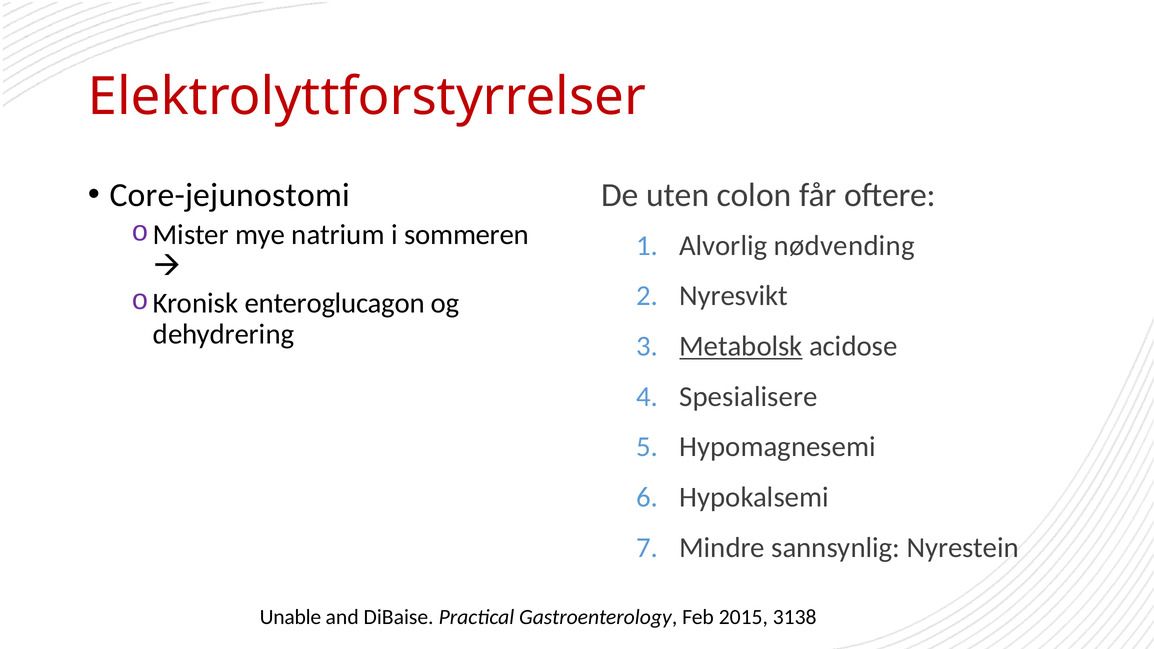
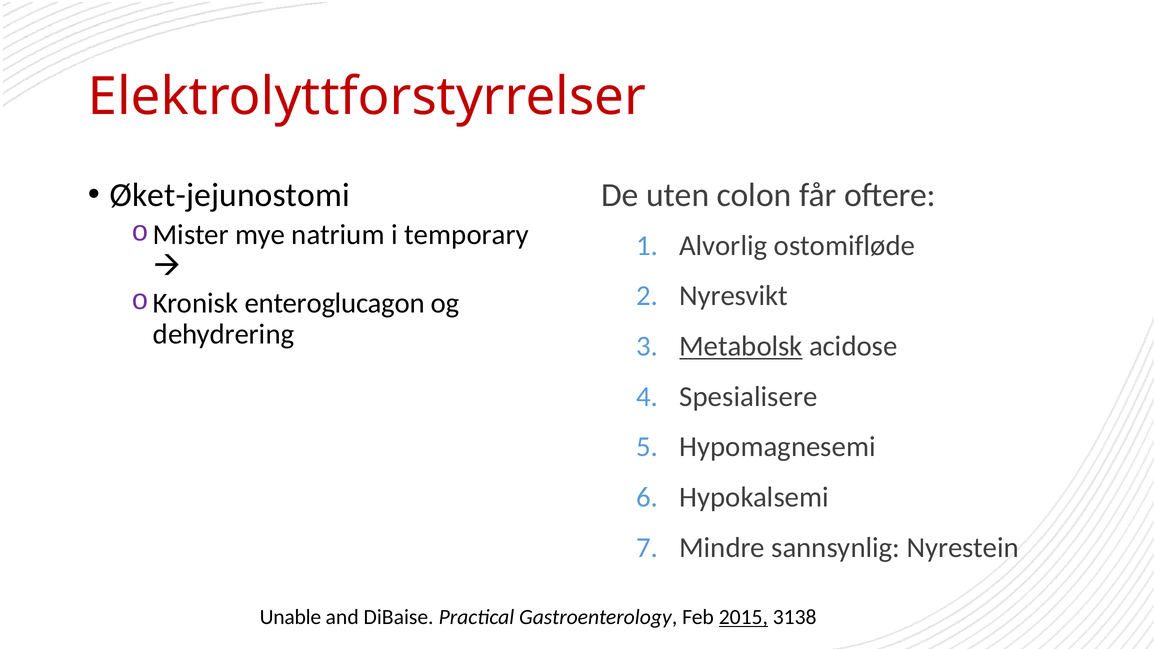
Core-jejunostomi: Core-jejunostomi -> Øket-jejunostomi
sommeren: sommeren -> temporary
nødvending: nødvending -> ostomifløde
2015 underline: none -> present
